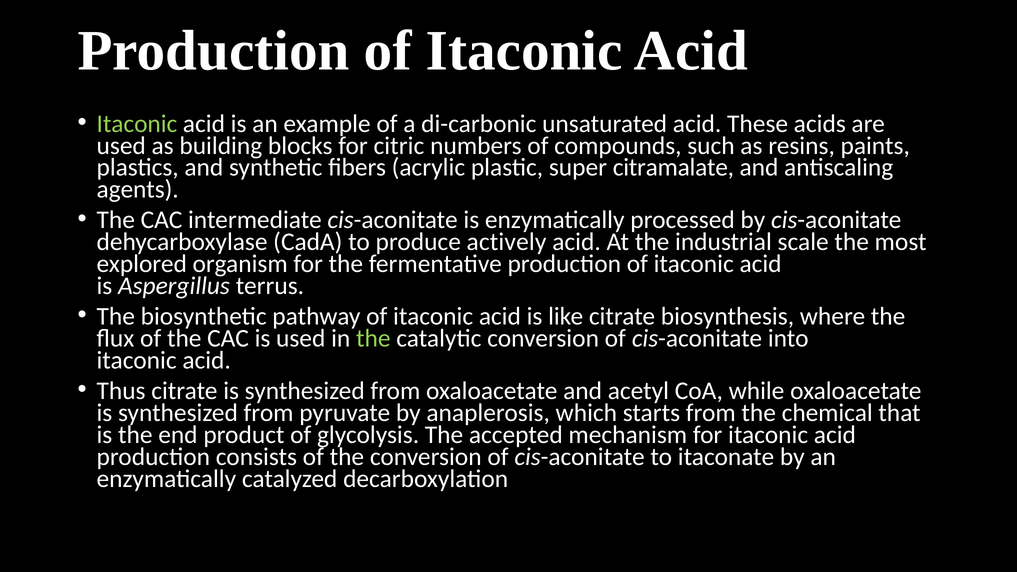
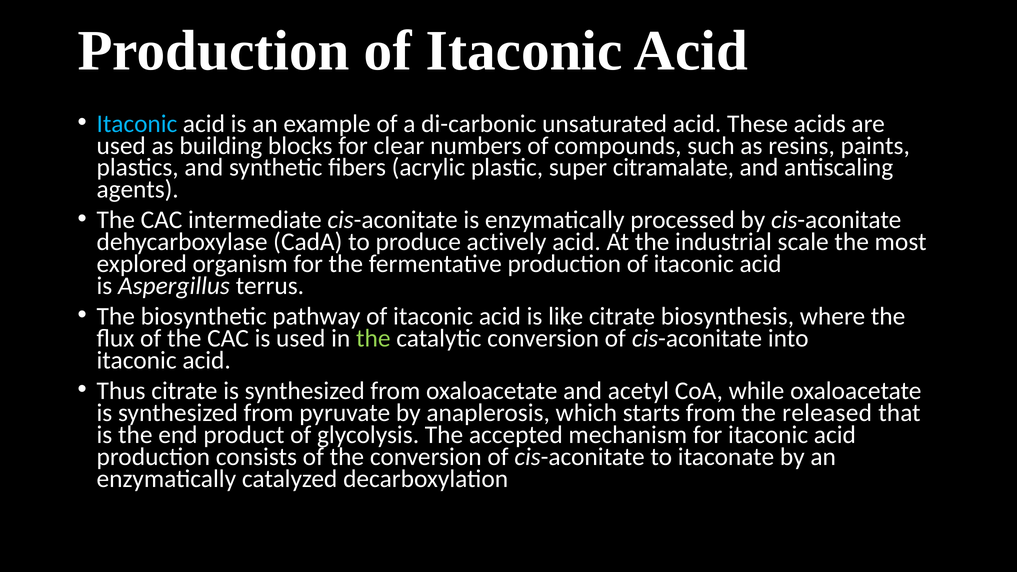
Itaconic at (137, 124) colour: light green -> light blue
citric: citric -> clear
chemical: chemical -> released
